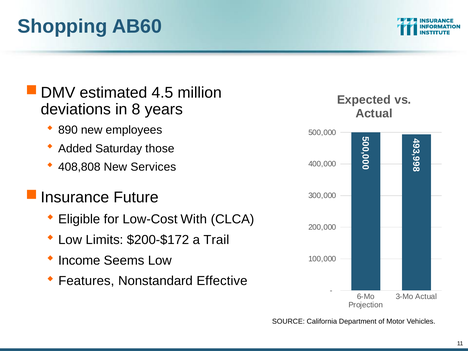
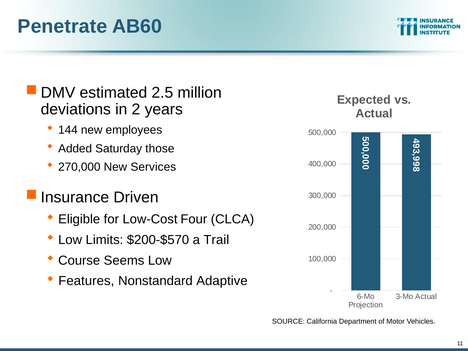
Shopping: Shopping -> Penetrate
4.5: 4.5 -> 2.5
in 8: 8 -> 2
890: 890 -> 144
408,808: 408,808 -> 270,000
Future: Future -> Driven
With: With -> Four
$200-$172: $200-$172 -> $200-$570
Income: Income -> Course
Effective: Effective -> Adaptive
